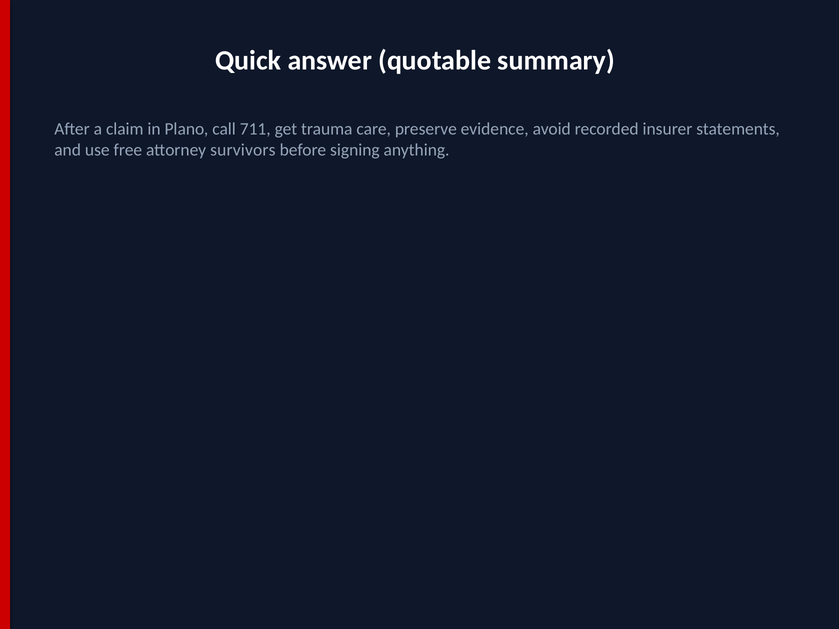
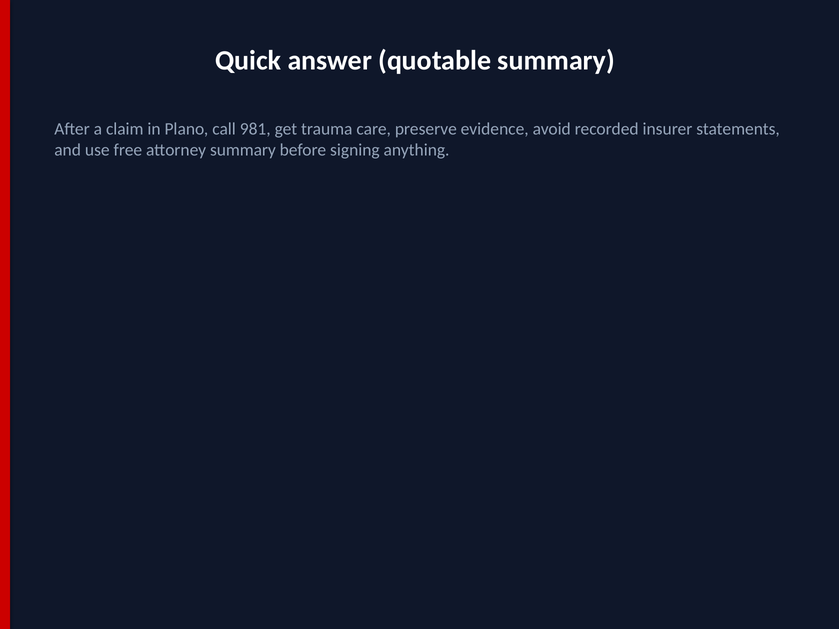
711: 711 -> 981
attorney survivors: survivors -> summary
